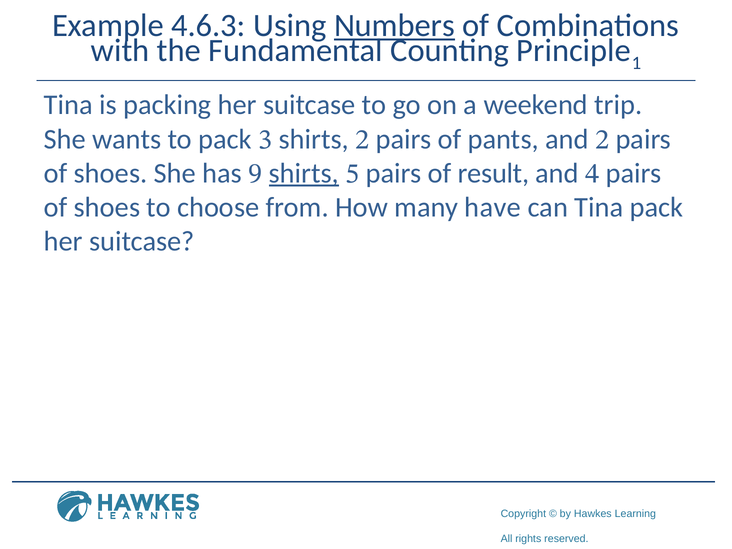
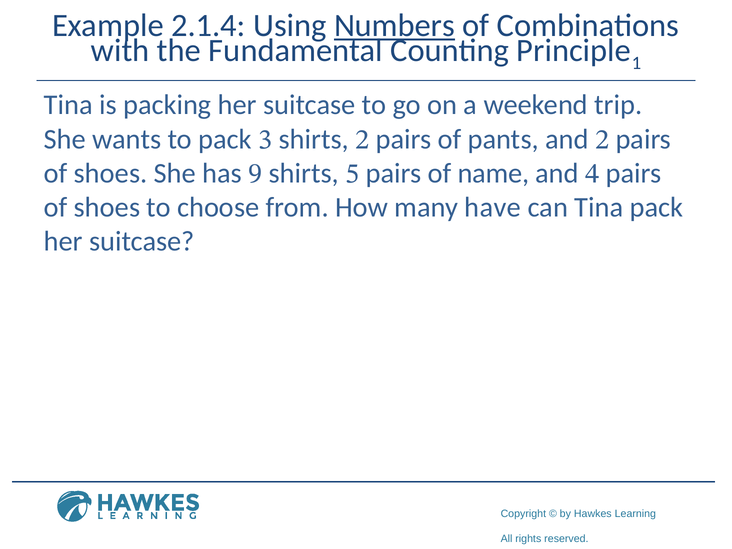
4.6.3: 4.6.3 -> 2.1.4
shirts at (304, 173) underline: present -> none
result: result -> name
